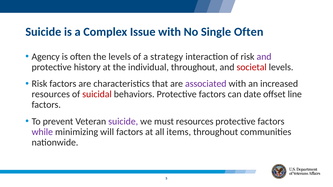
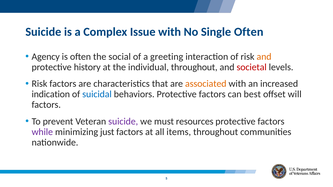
the levels: levels -> social
strategy: strategy -> greeting
and at (264, 57) colour: purple -> orange
associated colour: purple -> orange
resources at (51, 94): resources -> indication
suicidal colour: red -> blue
date: date -> best
line: line -> will
will: will -> just
